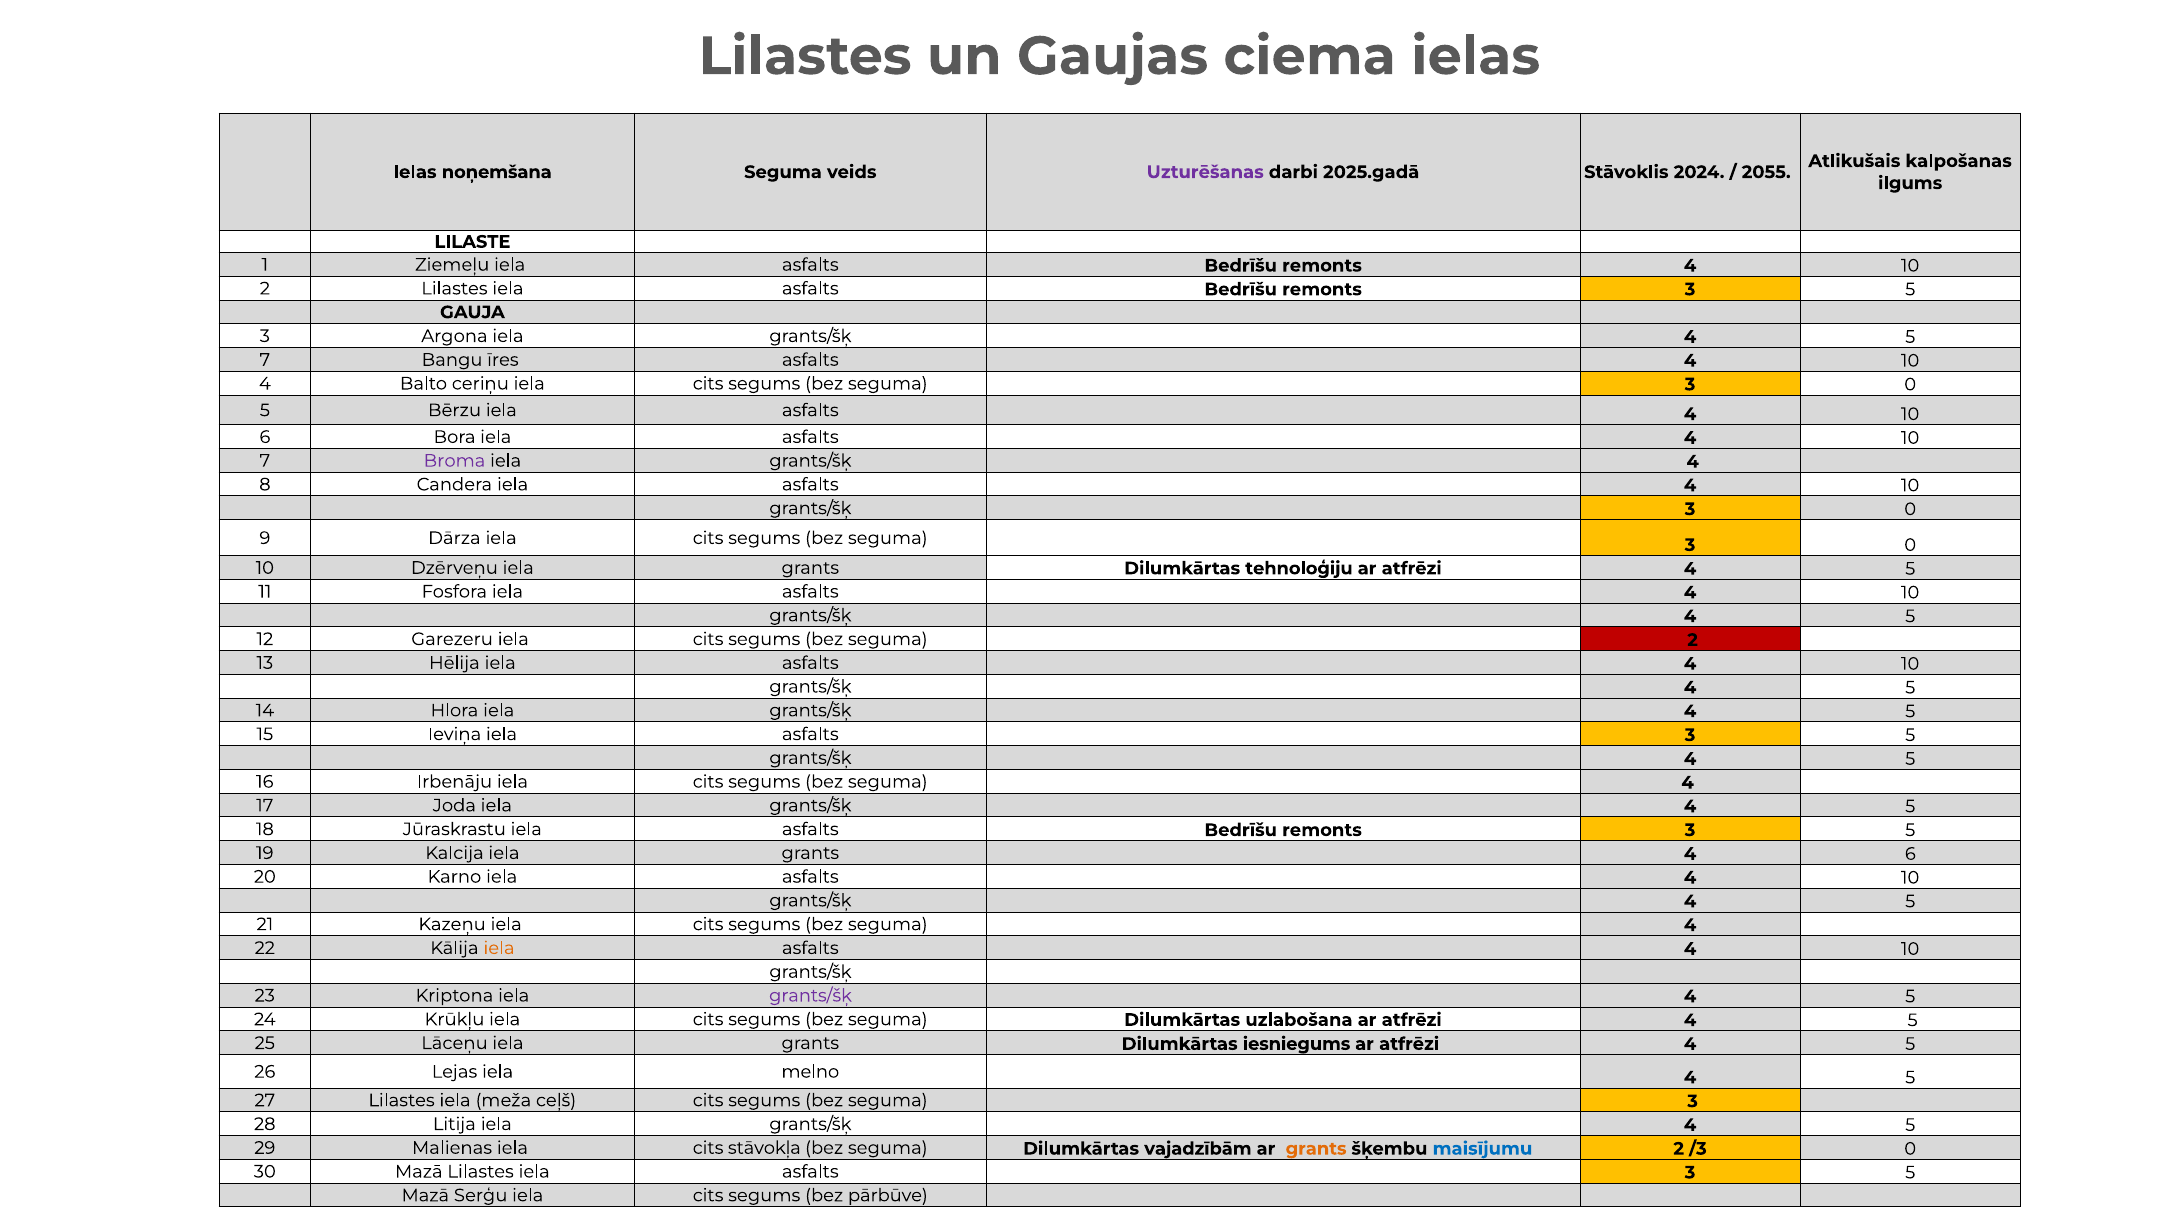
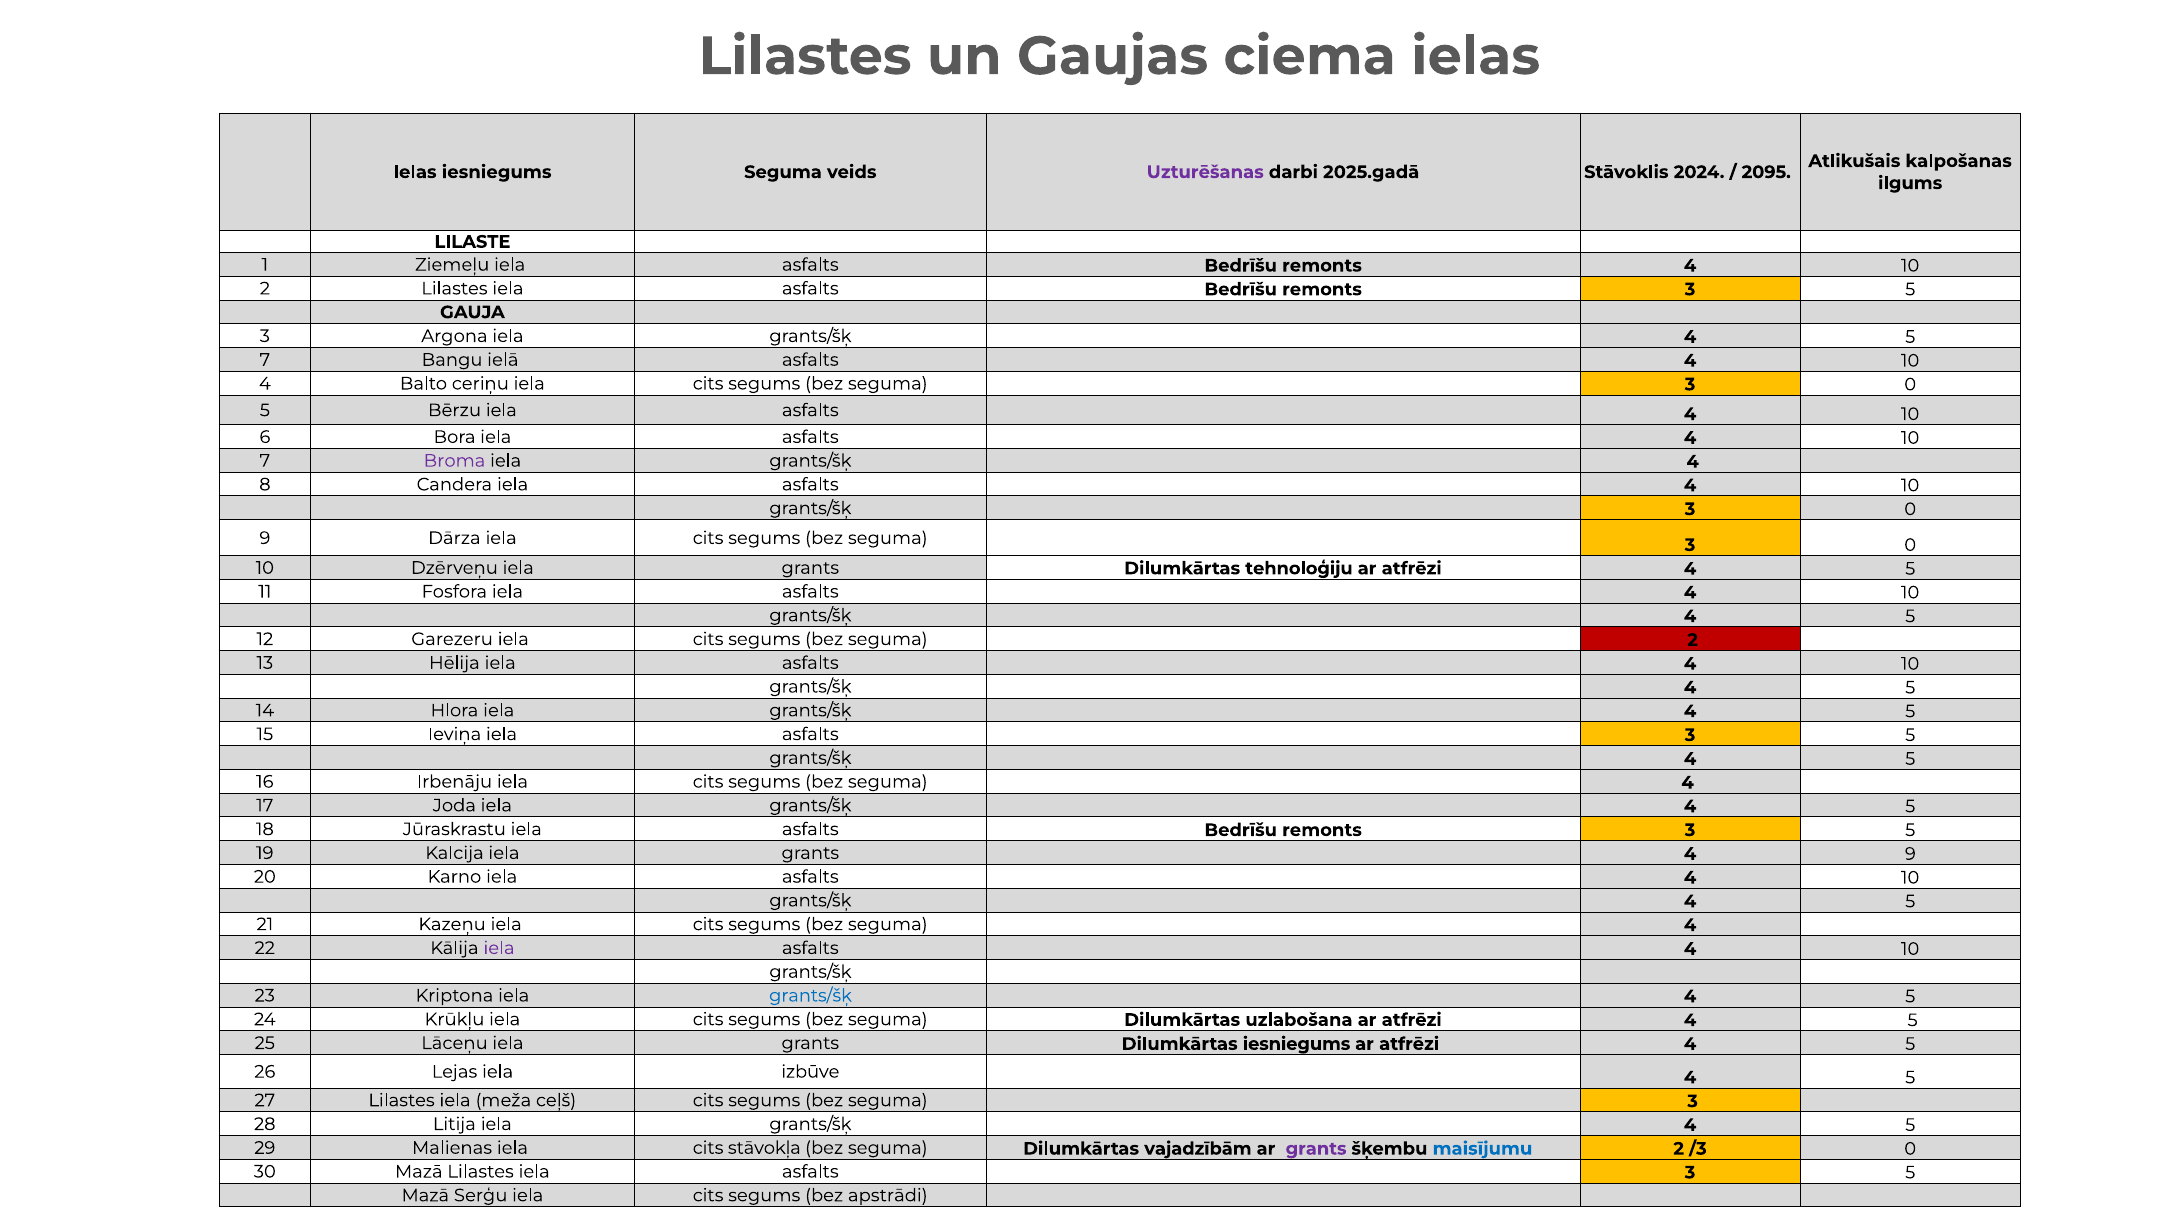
Ielas noņemšana: noņemšana -> iesniegums
2055: 2055 -> 2095
īres: īres -> ielā
6 at (1910, 854): 6 -> 9
iela at (499, 948) colour: orange -> purple
grants/šķ at (810, 996) colour: purple -> blue
melno: melno -> izbūve
grants at (1316, 1149) colour: orange -> purple
pārbūve: pārbūve -> apstrādi
